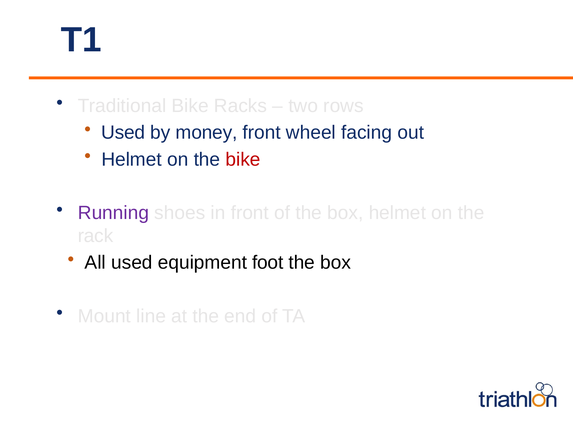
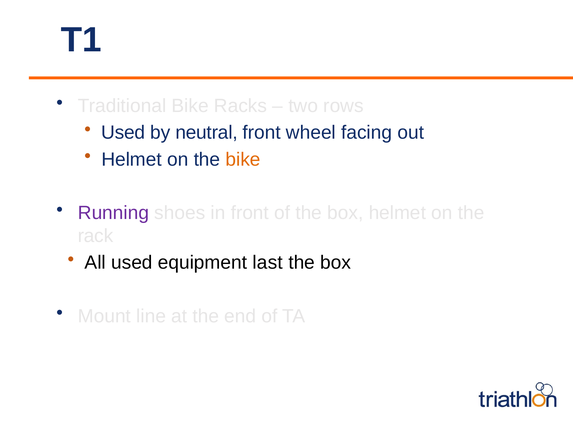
money: money -> neutral
bike at (243, 159) colour: red -> orange
foot: foot -> last
